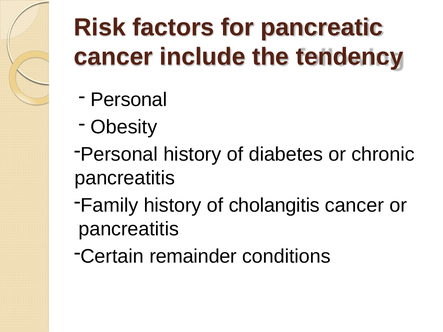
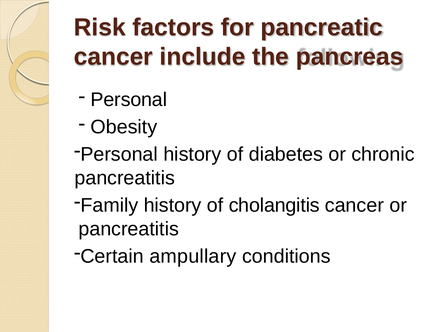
tendency: tendency -> pancreas
remainder: remainder -> ampullary
